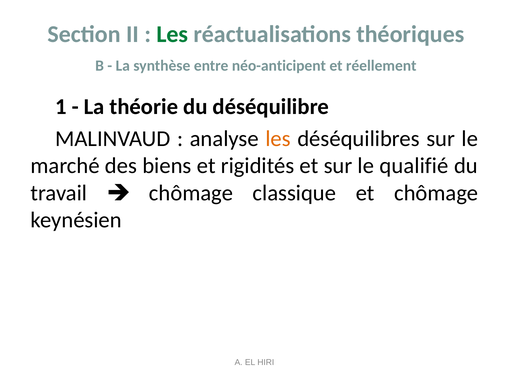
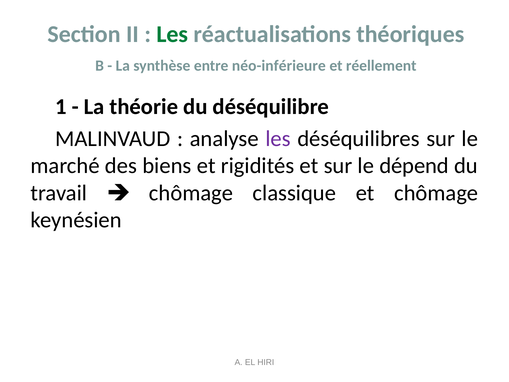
néo-anticipent: néo-anticipent -> néo-inférieure
les at (278, 138) colour: orange -> purple
qualifié: qualifié -> dépend
